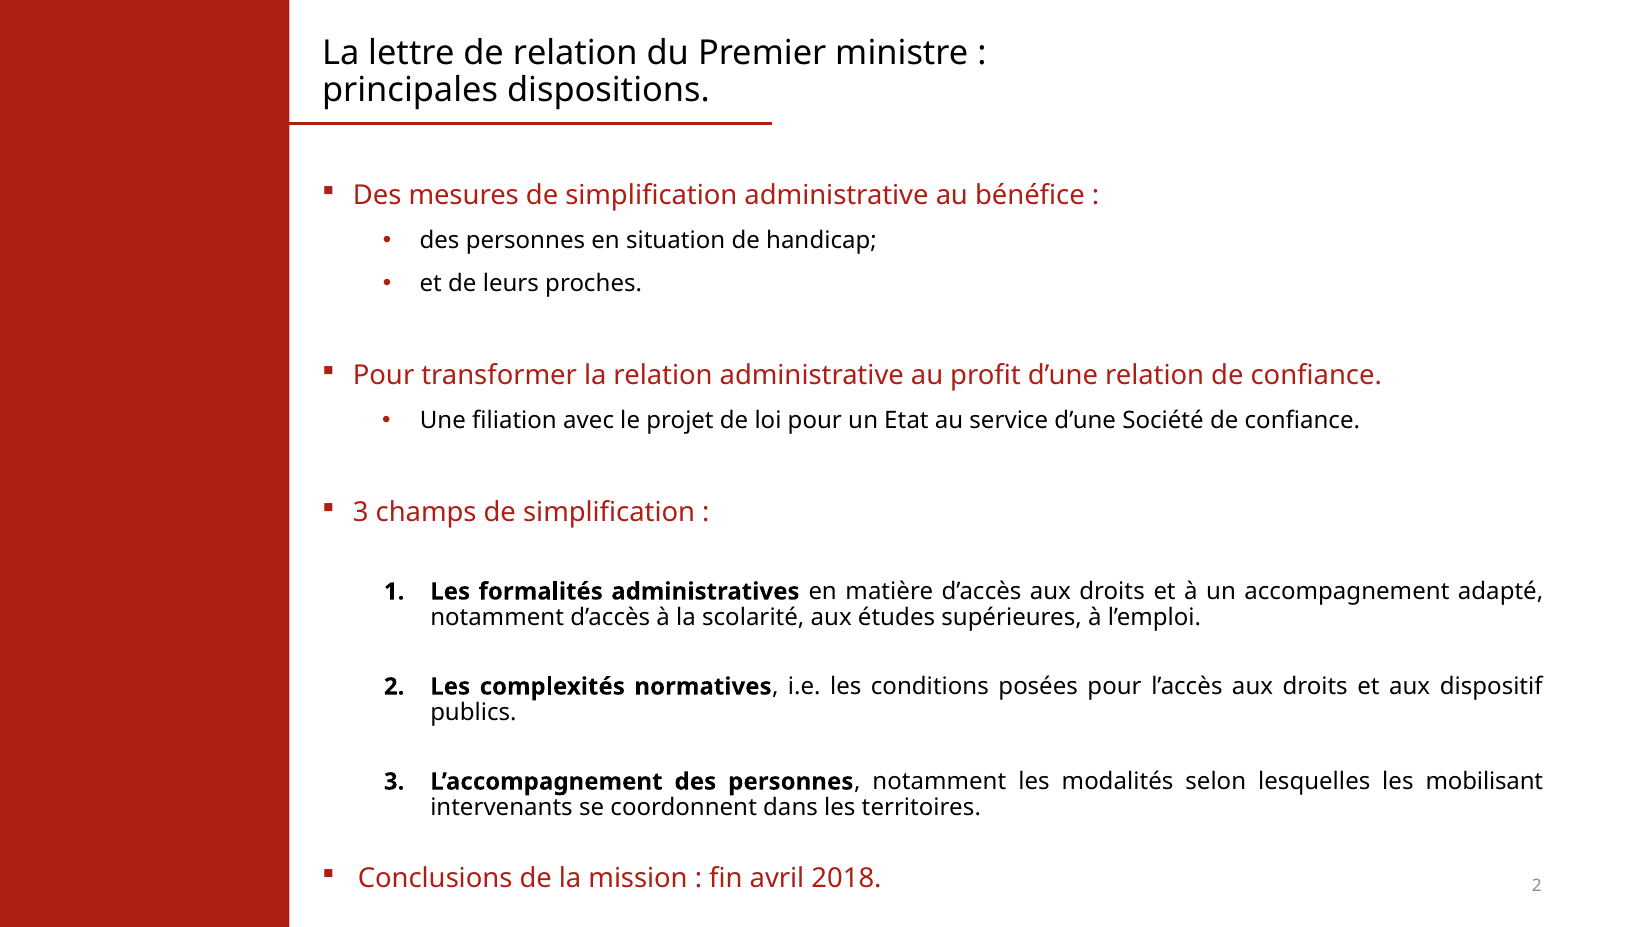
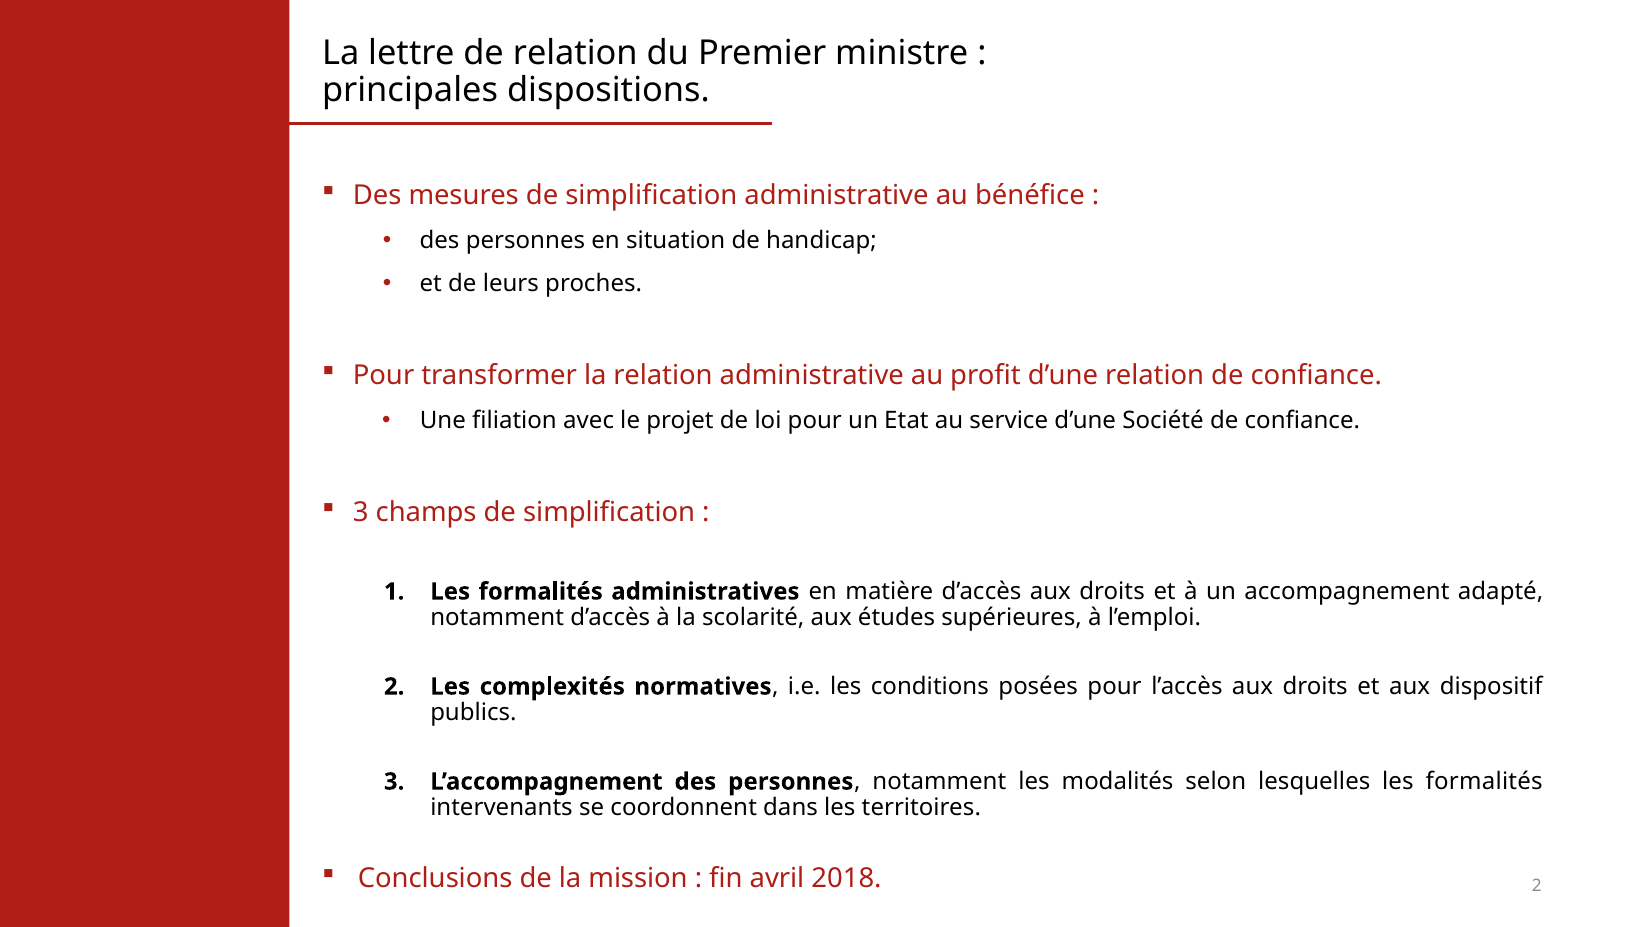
lesquelles les mobilisant: mobilisant -> formalités
